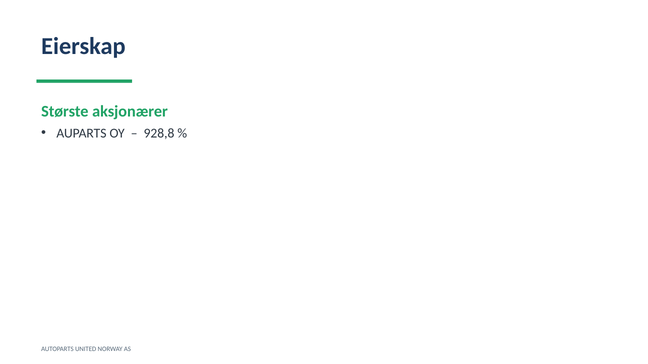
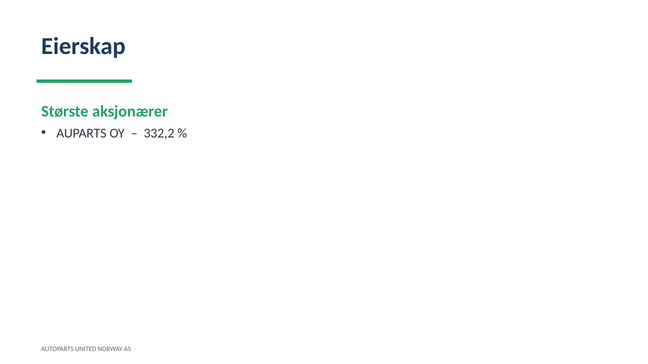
928,8: 928,8 -> 332,2
